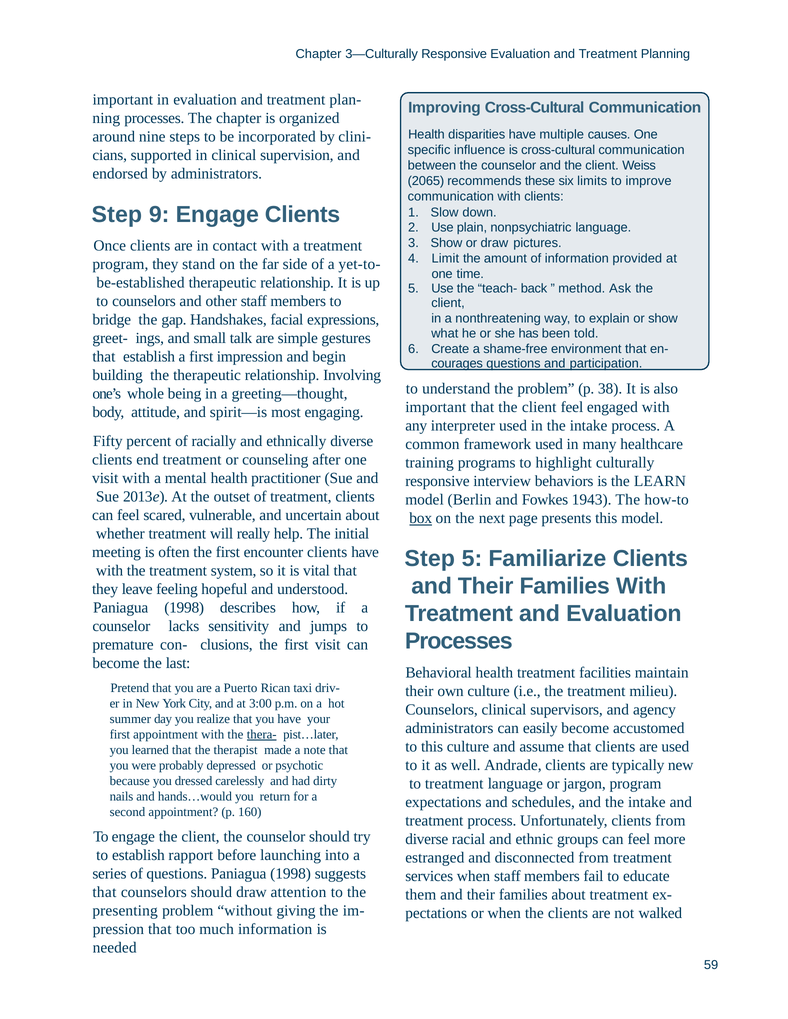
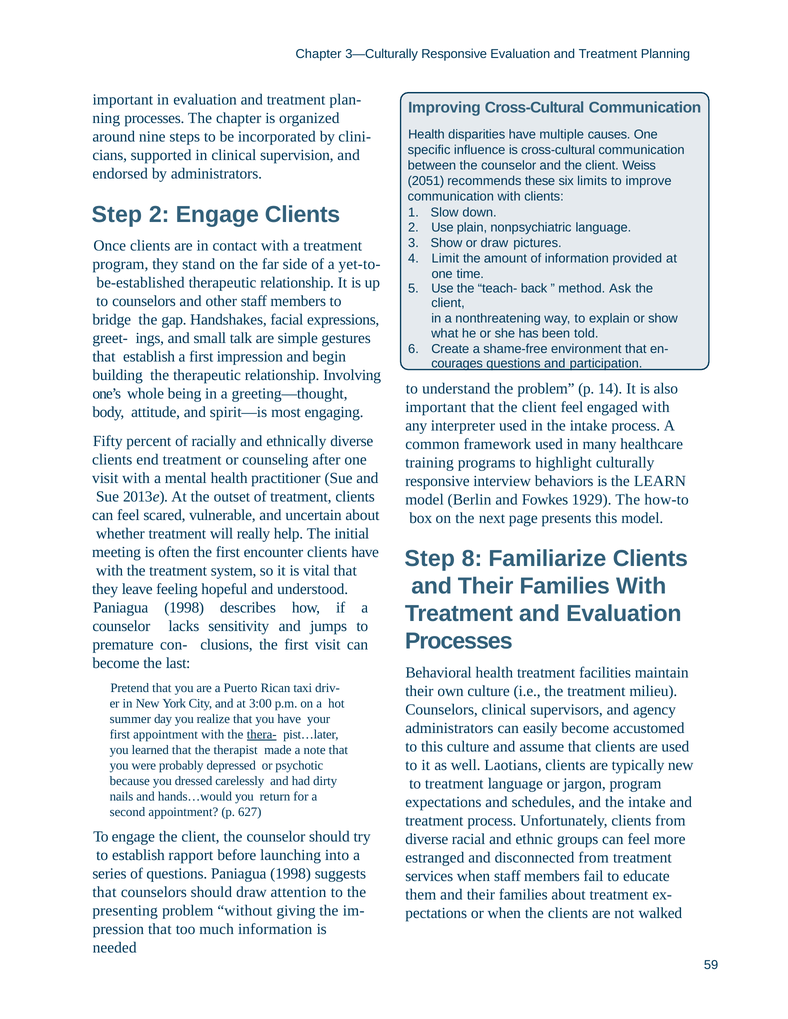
2065: 2065 -> 2051
Step 9: 9 -> 2
38: 38 -> 14
1943: 1943 -> 1929
box underline: present -> none
Step 5: 5 -> 8
Andrade: Andrade -> Laotians
160: 160 -> 627
